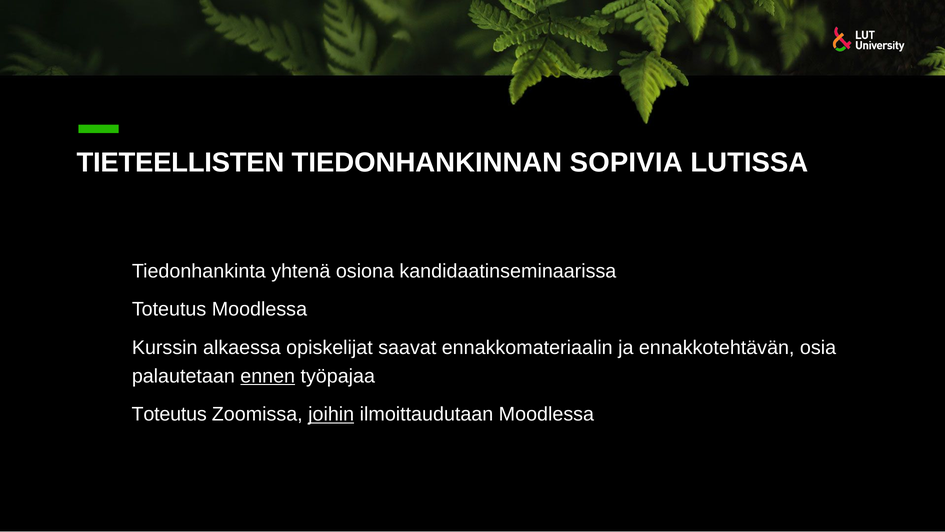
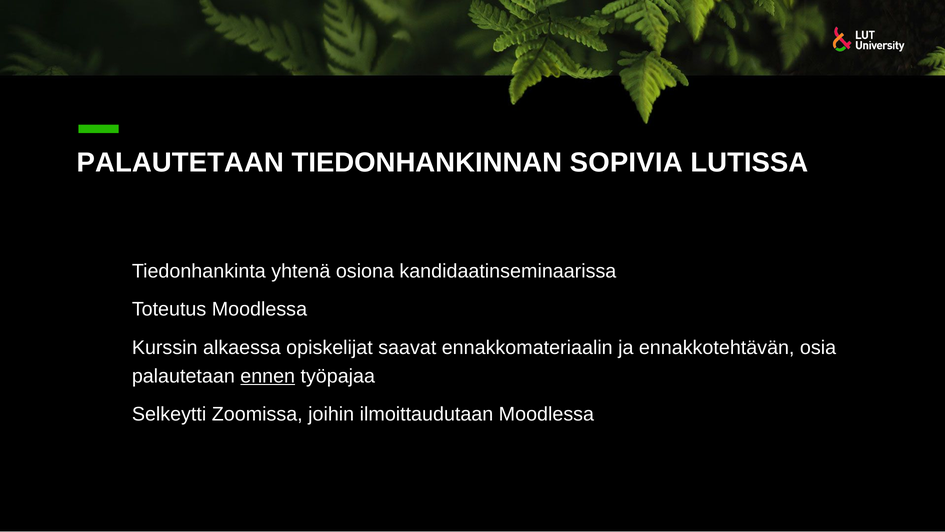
TIETEELLISTEN at (180, 162): TIETEELLISTEN -> PALAUTETAAN
Toteutus at (169, 414): Toteutus -> Selkeytti
joihin underline: present -> none
